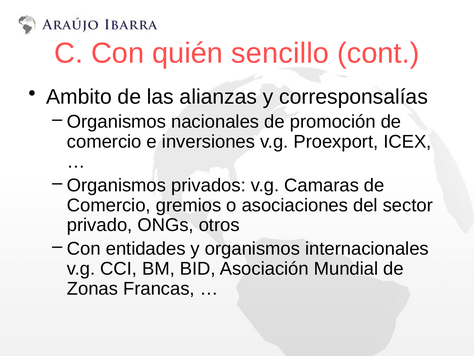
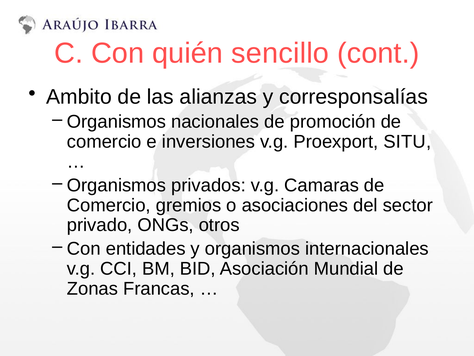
ICEX: ICEX -> SITU
